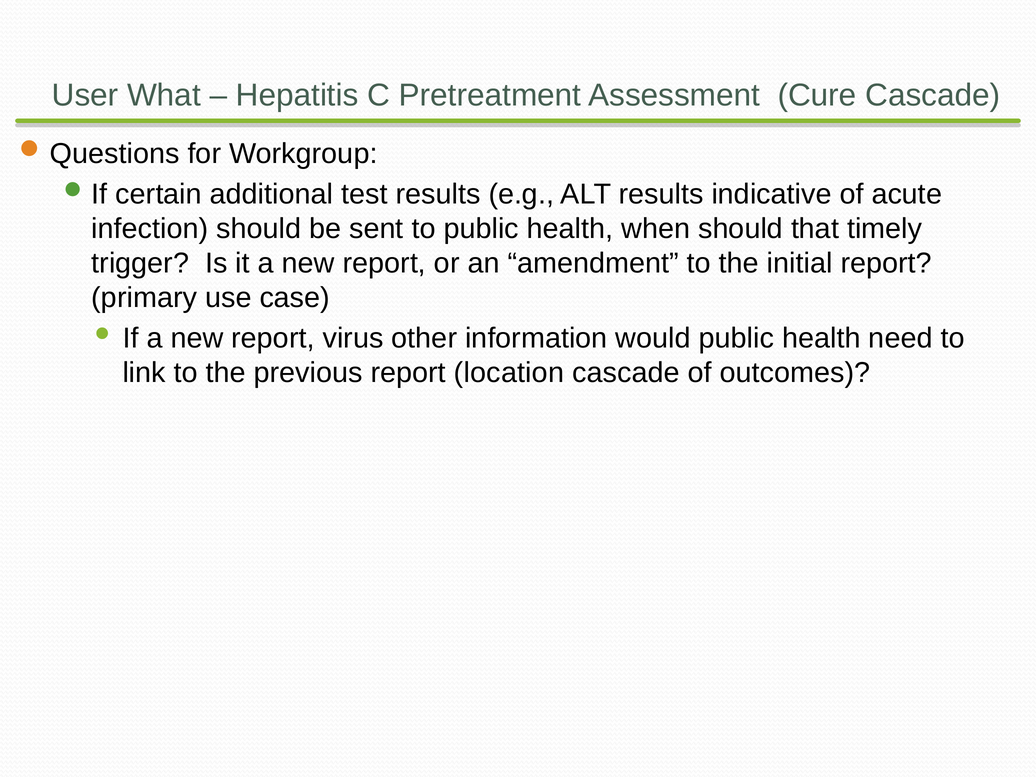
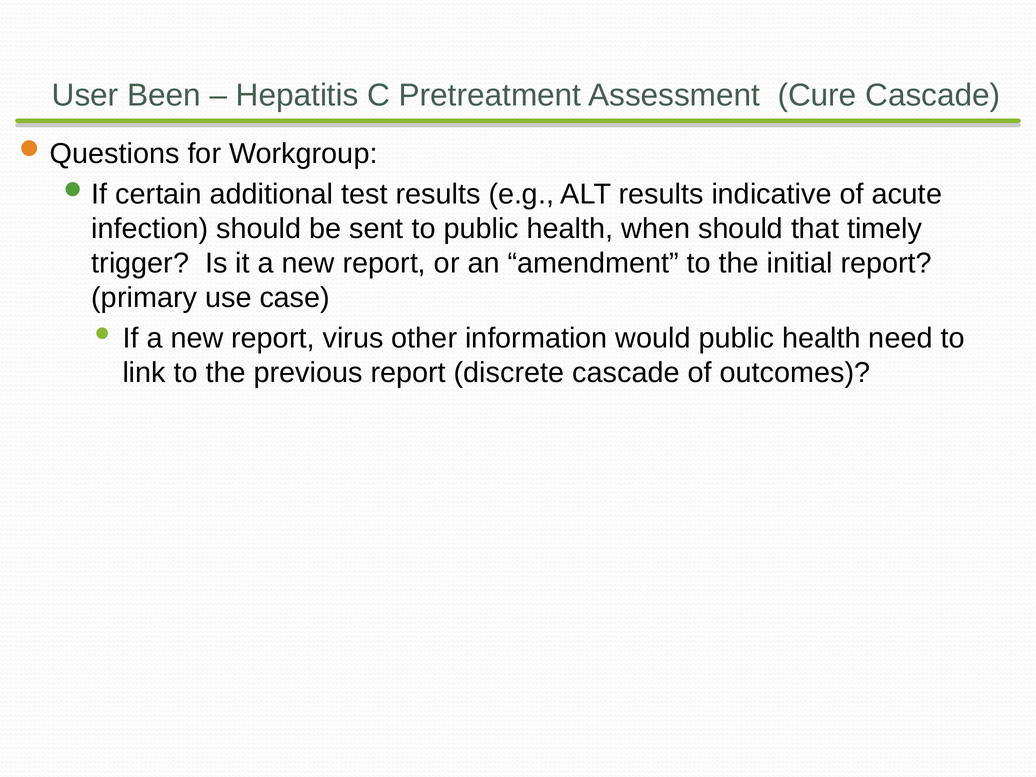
What: What -> Been
location: location -> discrete
